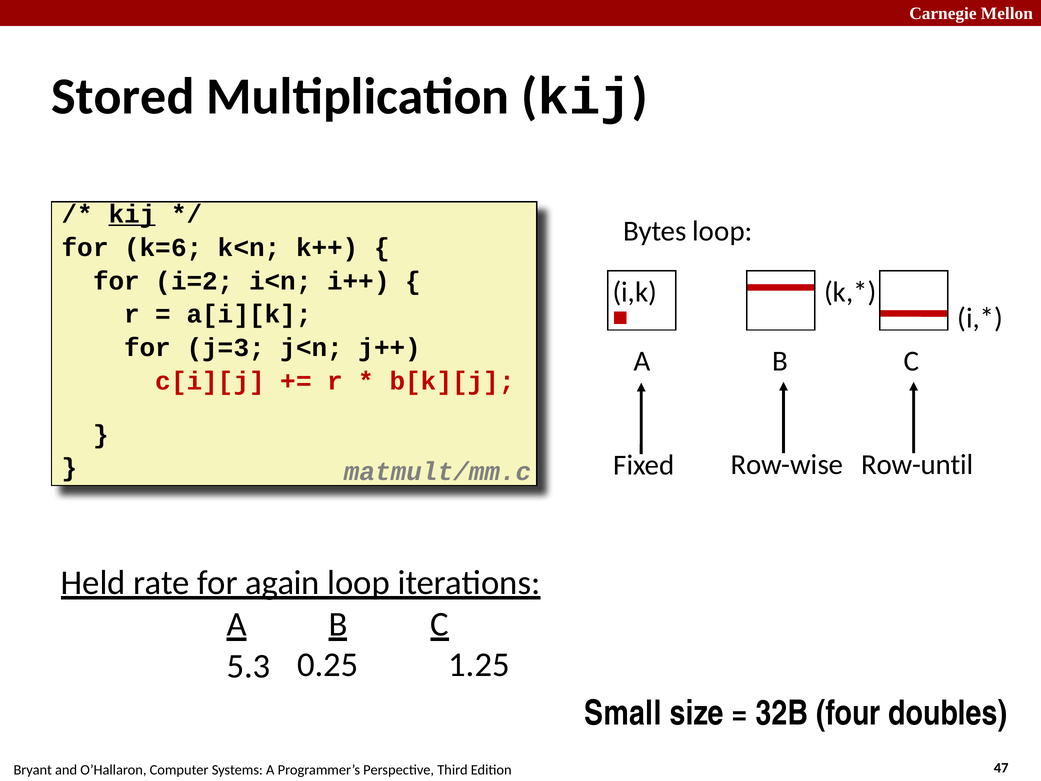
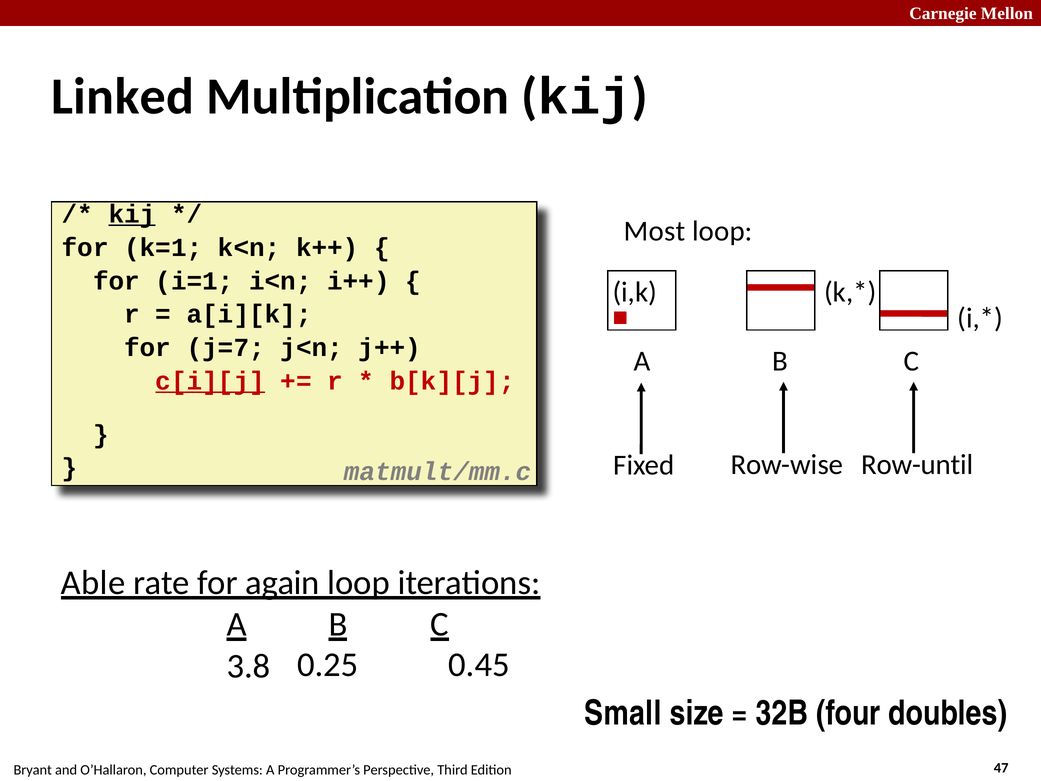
Stored: Stored -> Linked
Bytes: Bytes -> Most
k=6: k=6 -> k=1
i=2: i=2 -> i=1
j=3: j=3 -> j=7
c[i][j underline: none -> present
Held: Held -> Able
1.25: 1.25 -> 0.45
5.3: 5.3 -> 3.8
